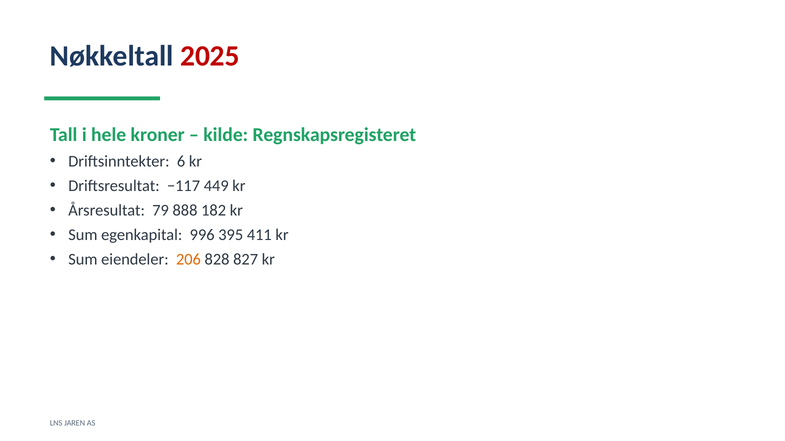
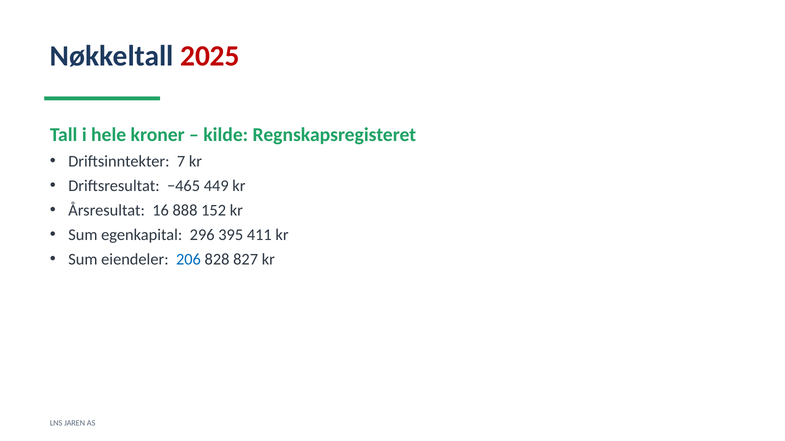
6: 6 -> 7
−117: −117 -> −465
79: 79 -> 16
182: 182 -> 152
996: 996 -> 296
206 colour: orange -> blue
